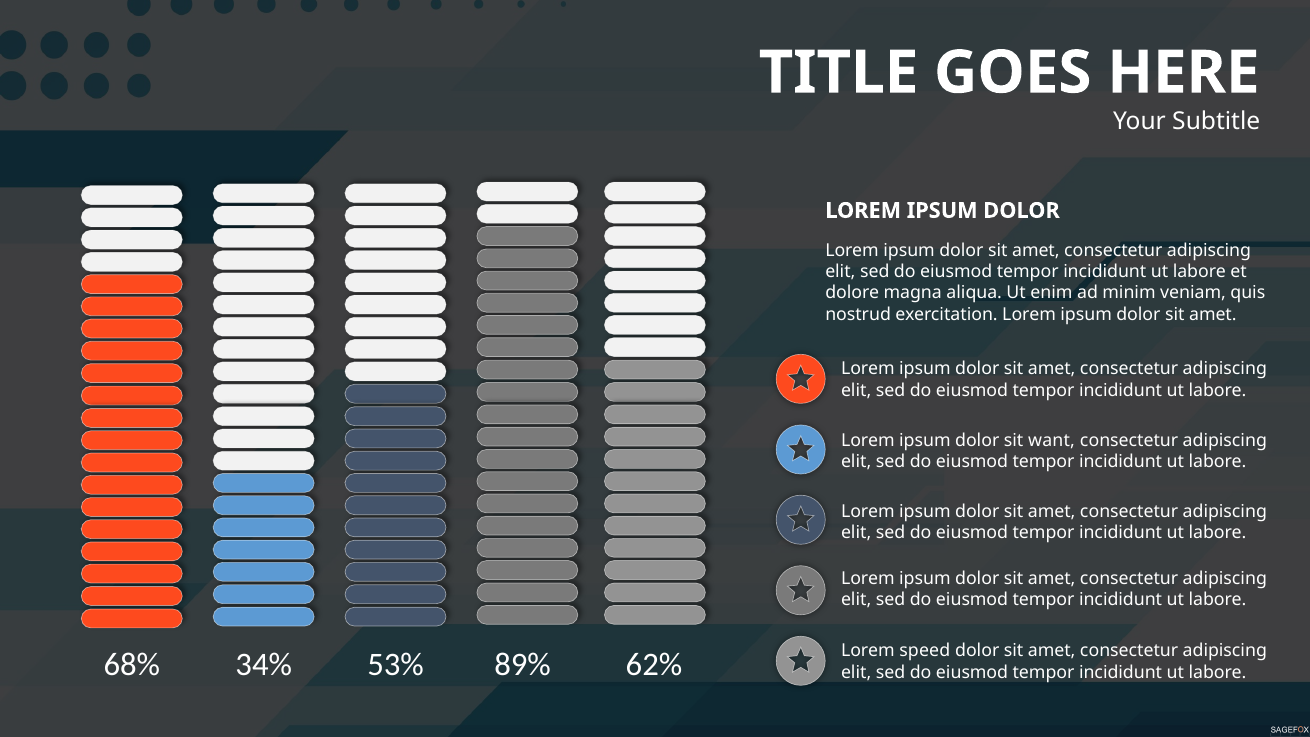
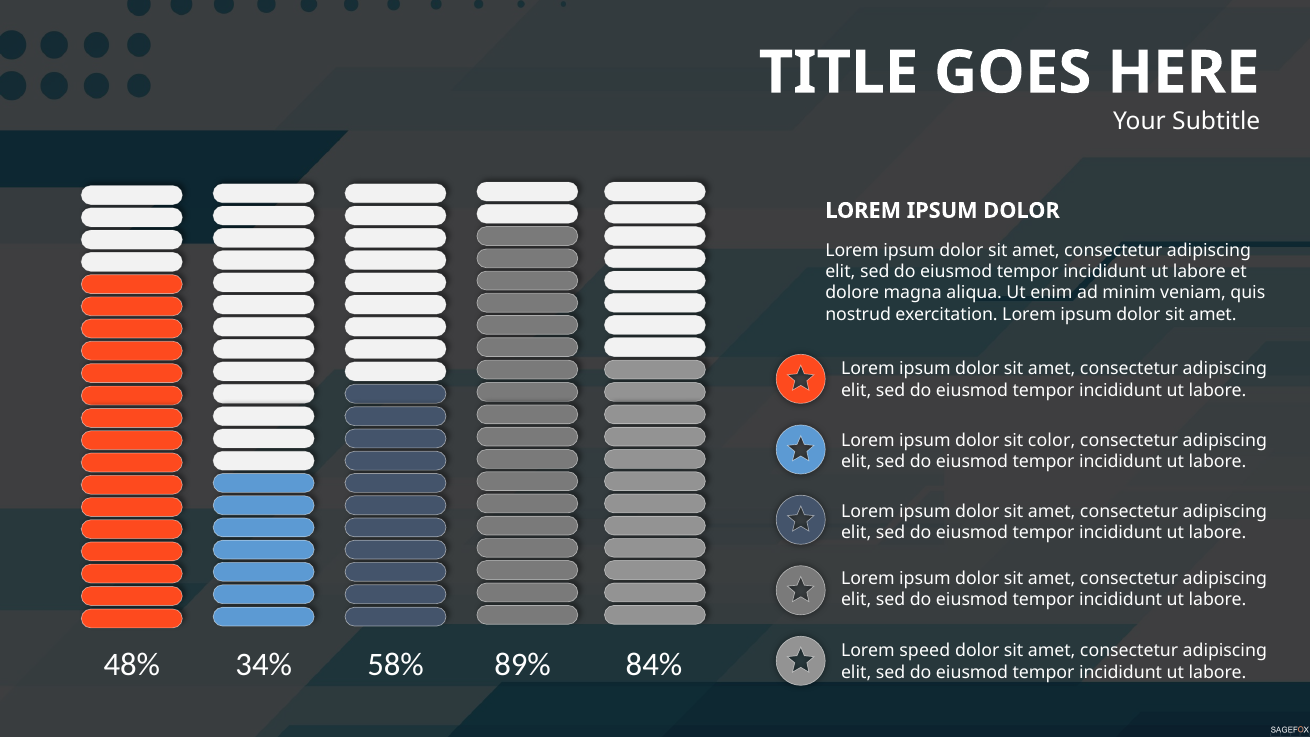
want: want -> color
68%: 68% -> 48%
53%: 53% -> 58%
62%: 62% -> 84%
